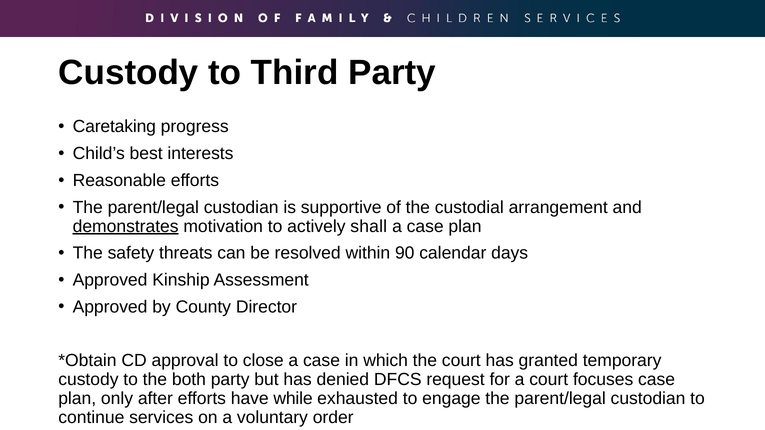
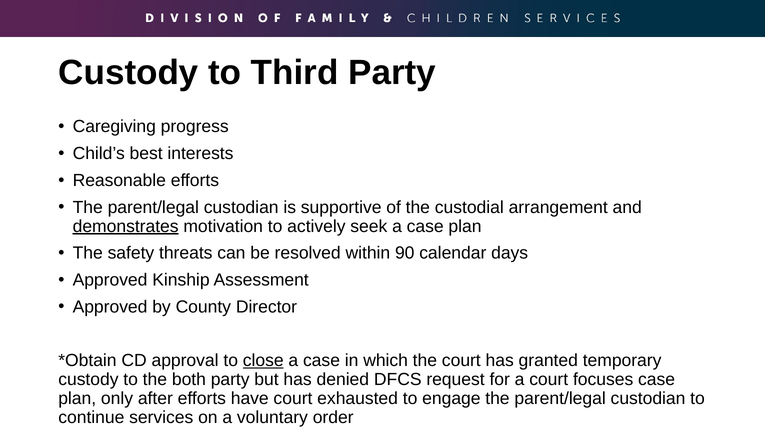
Caretaking: Caretaking -> Caregiving
shall: shall -> seek
close underline: none -> present
have while: while -> court
